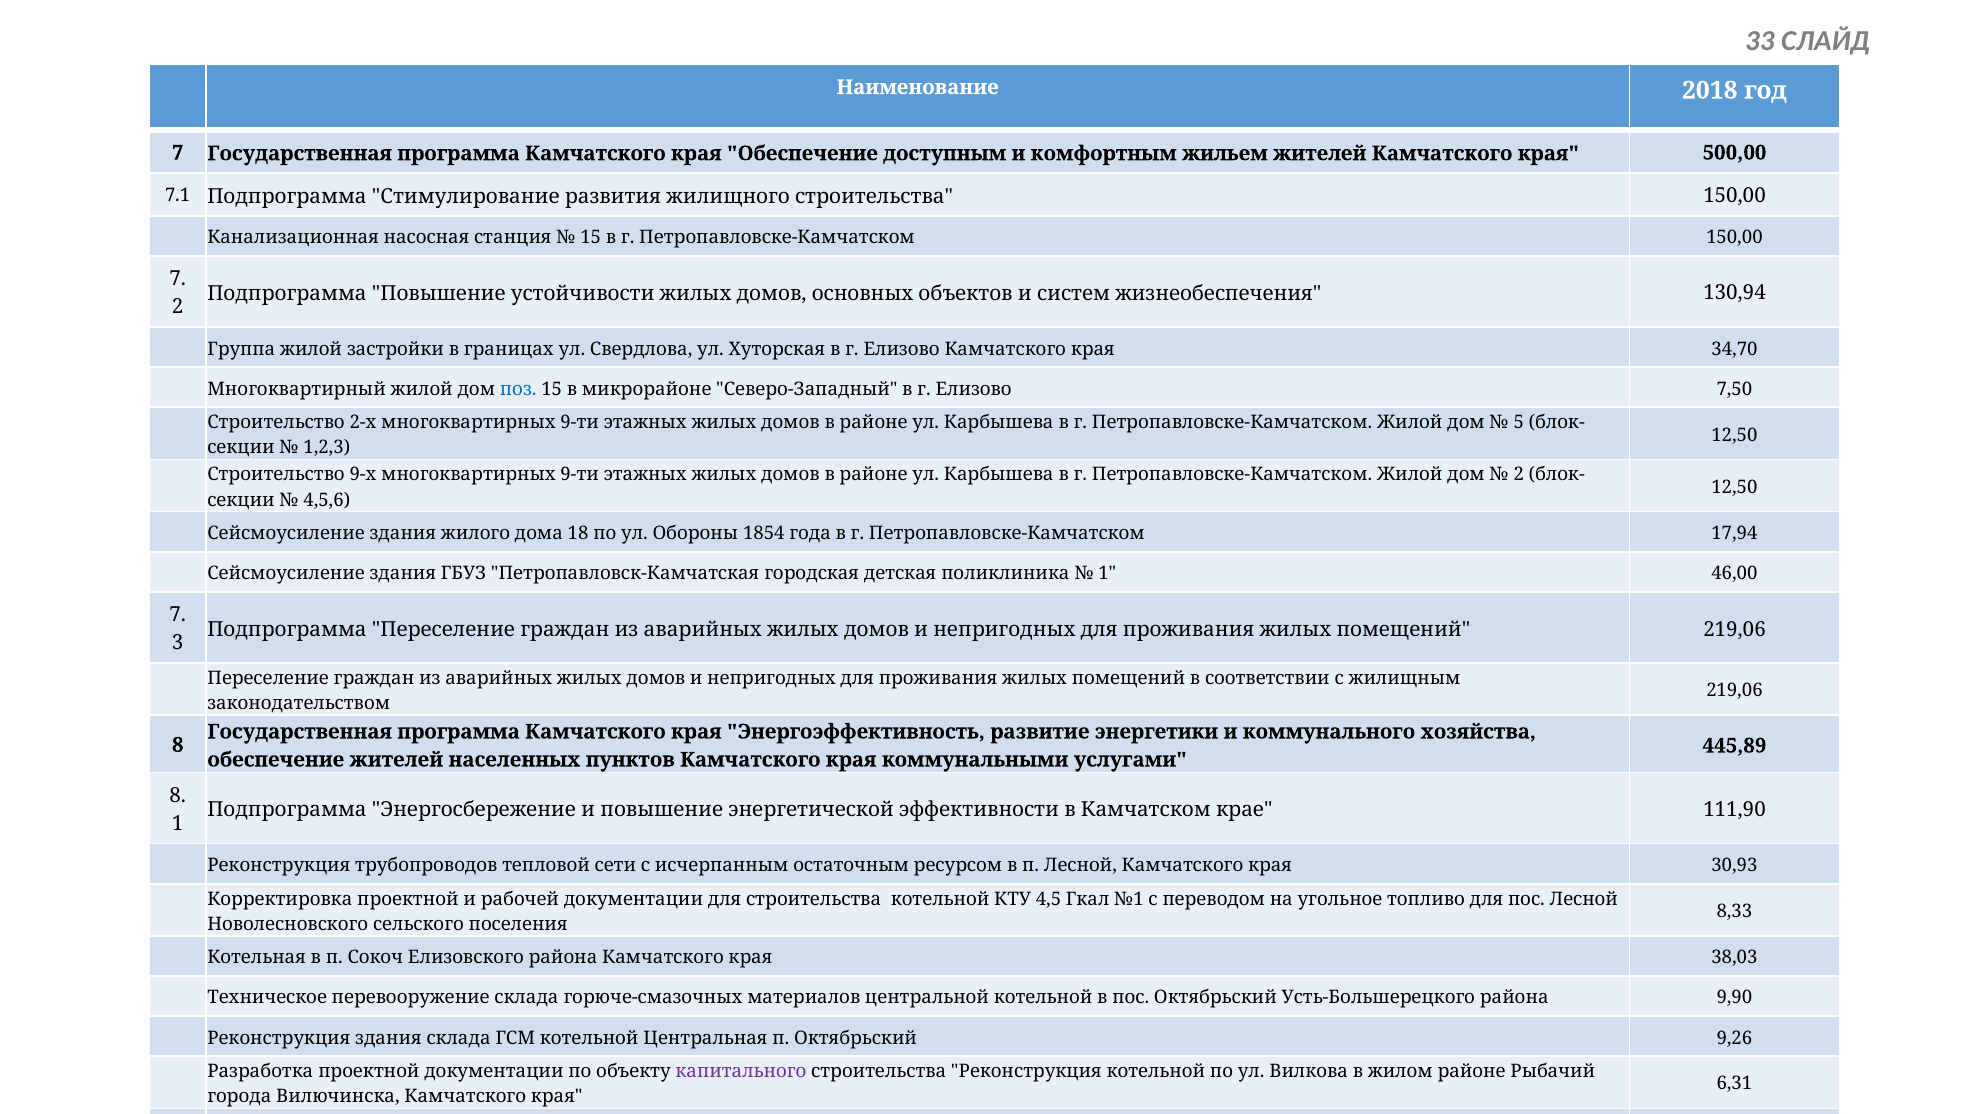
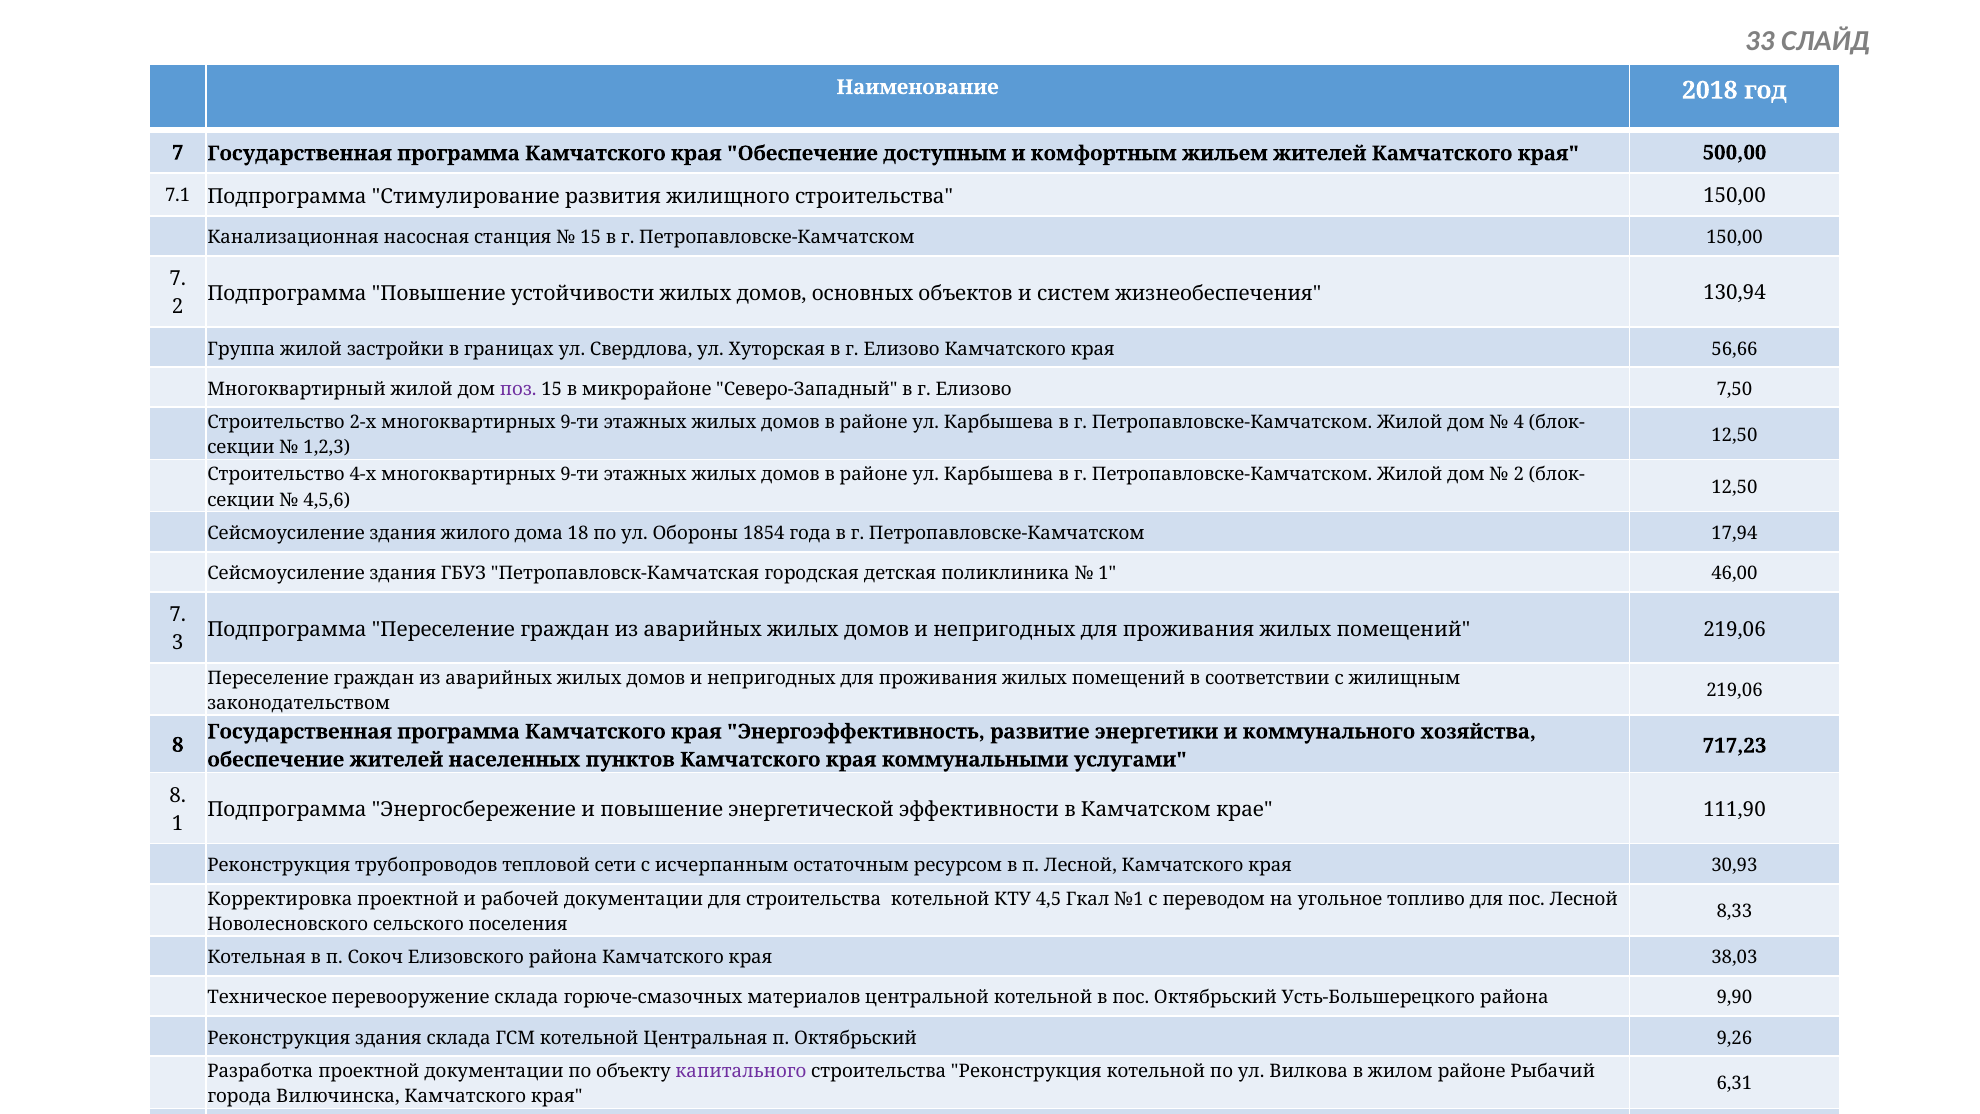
34,70: 34,70 -> 56,66
поз colour: blue -> purple
5: 5 -> 4
9-х: 9-х -> 4-х
445,89: 445,89 -> 717,23
